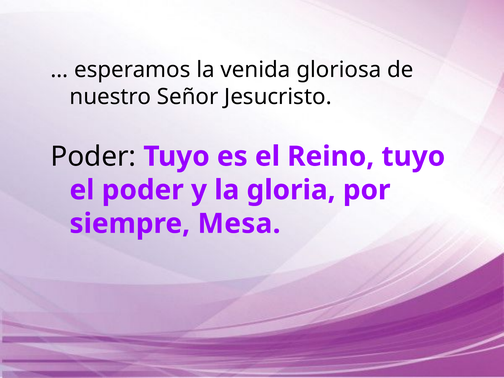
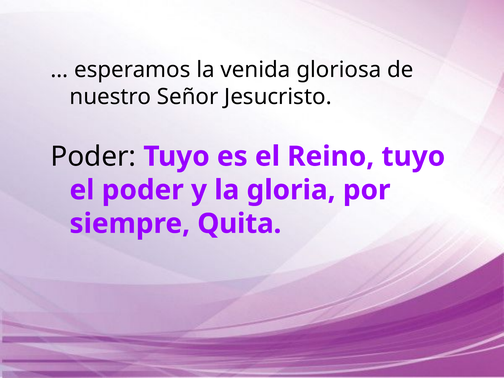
Mesa: Mesa -> Quita
